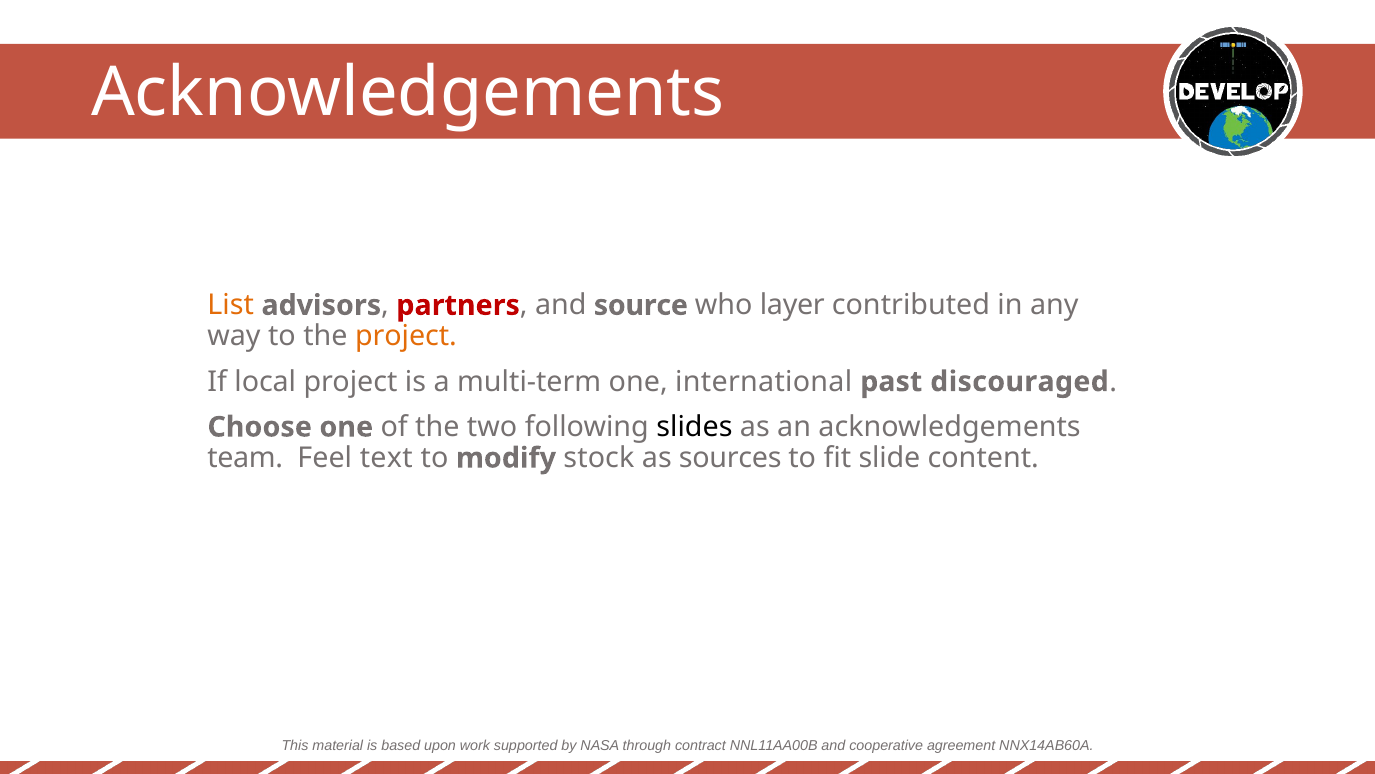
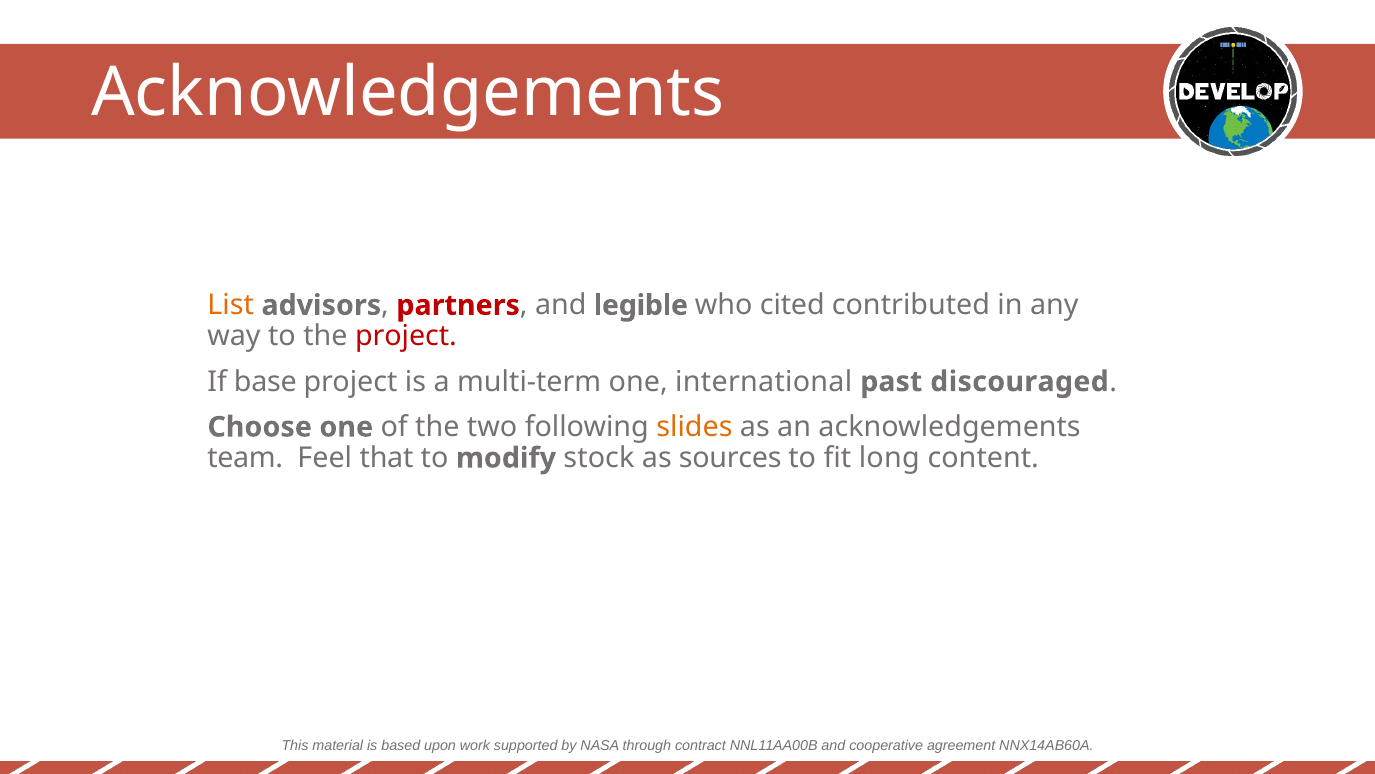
source: source -> legible
layer: layer -> cited
project at (406, 336) colour: orange -> red
local: local -> base
slides colour: black -> orange
text: text -> that
slide: slide -> long
